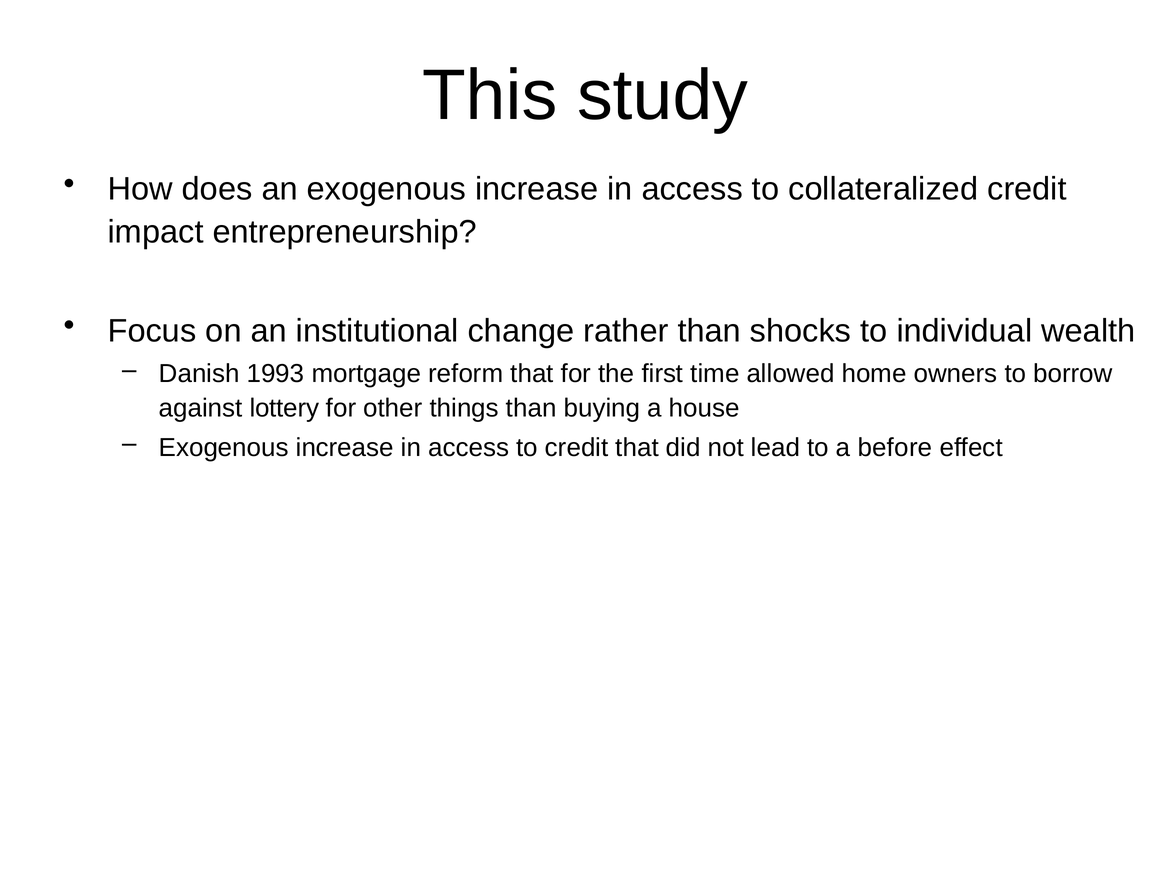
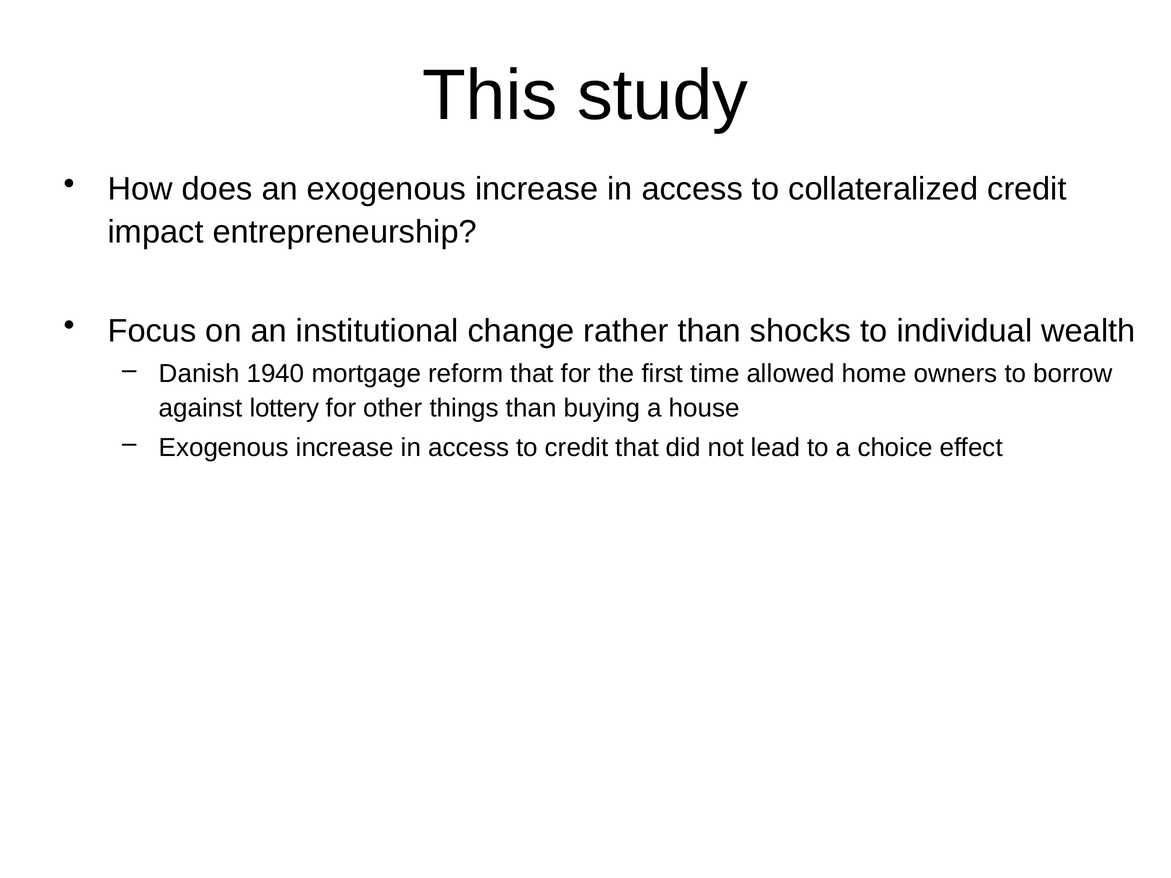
1993: 1993 -> 1940
before: before -> choice
